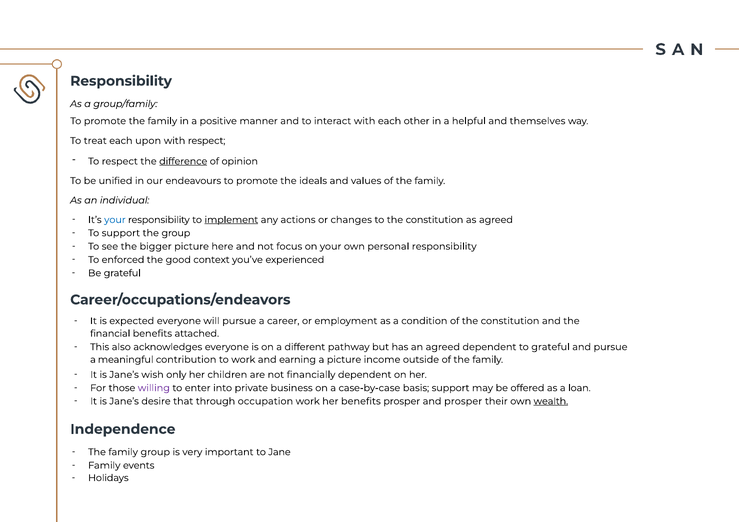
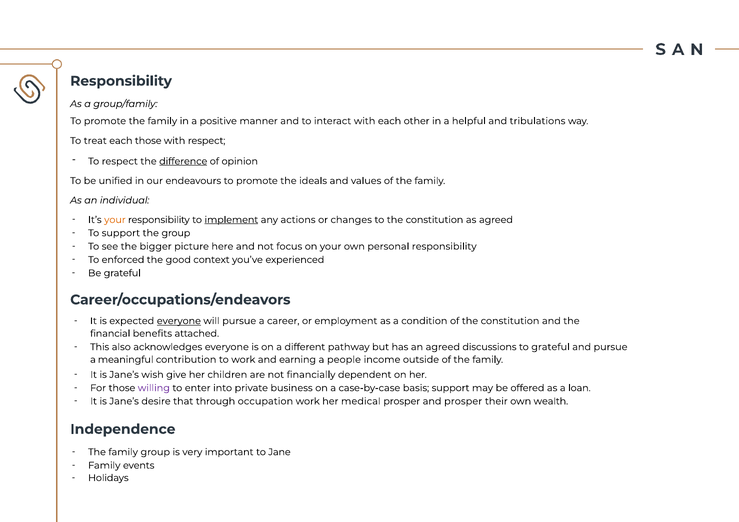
themselves: themselves -> tribulations
each upon: upon -> those
your at (115, 220) colour: blue -> orange
everyone at (179, 321) underline: none -> present
agreed dependent: dependent -> discussions
a picture: picture -> people
only: only -> give
her benefits: benefits -> medical
wealth underline: present -> none
